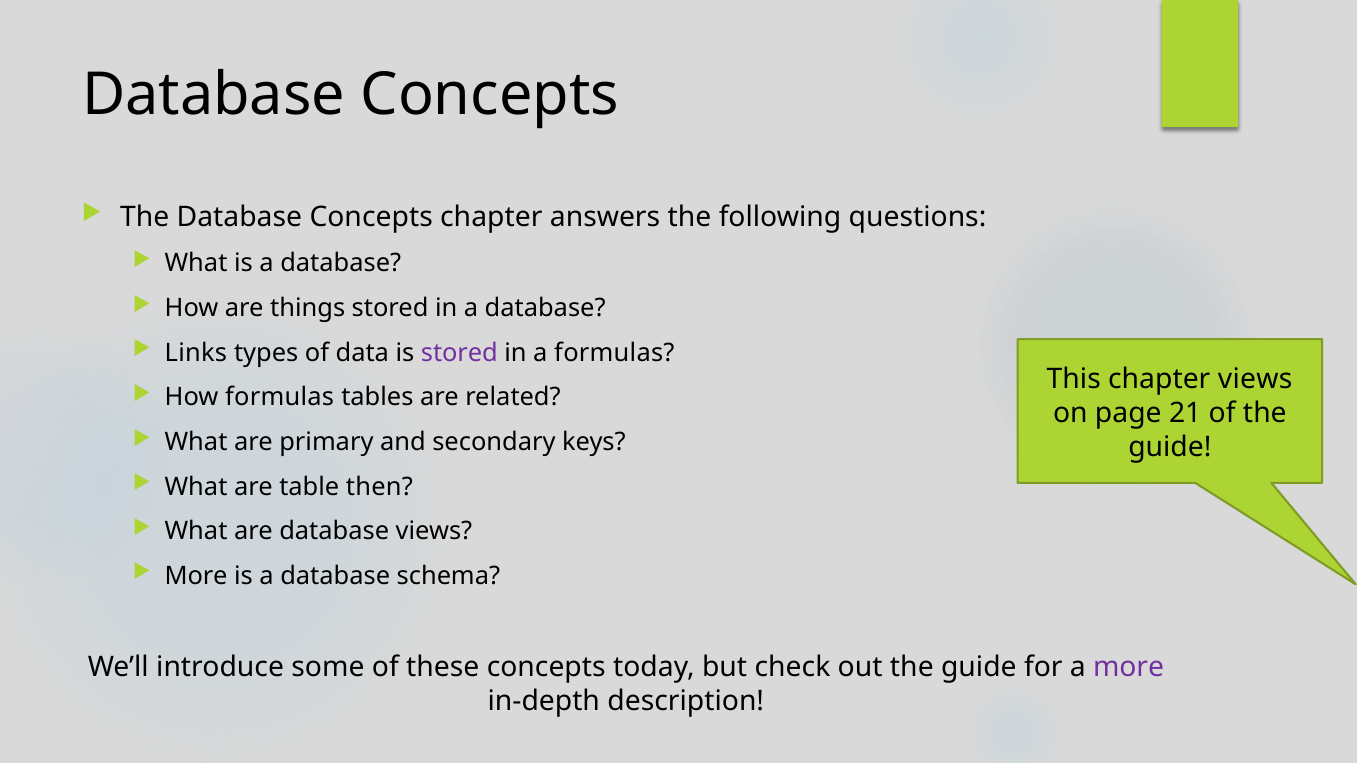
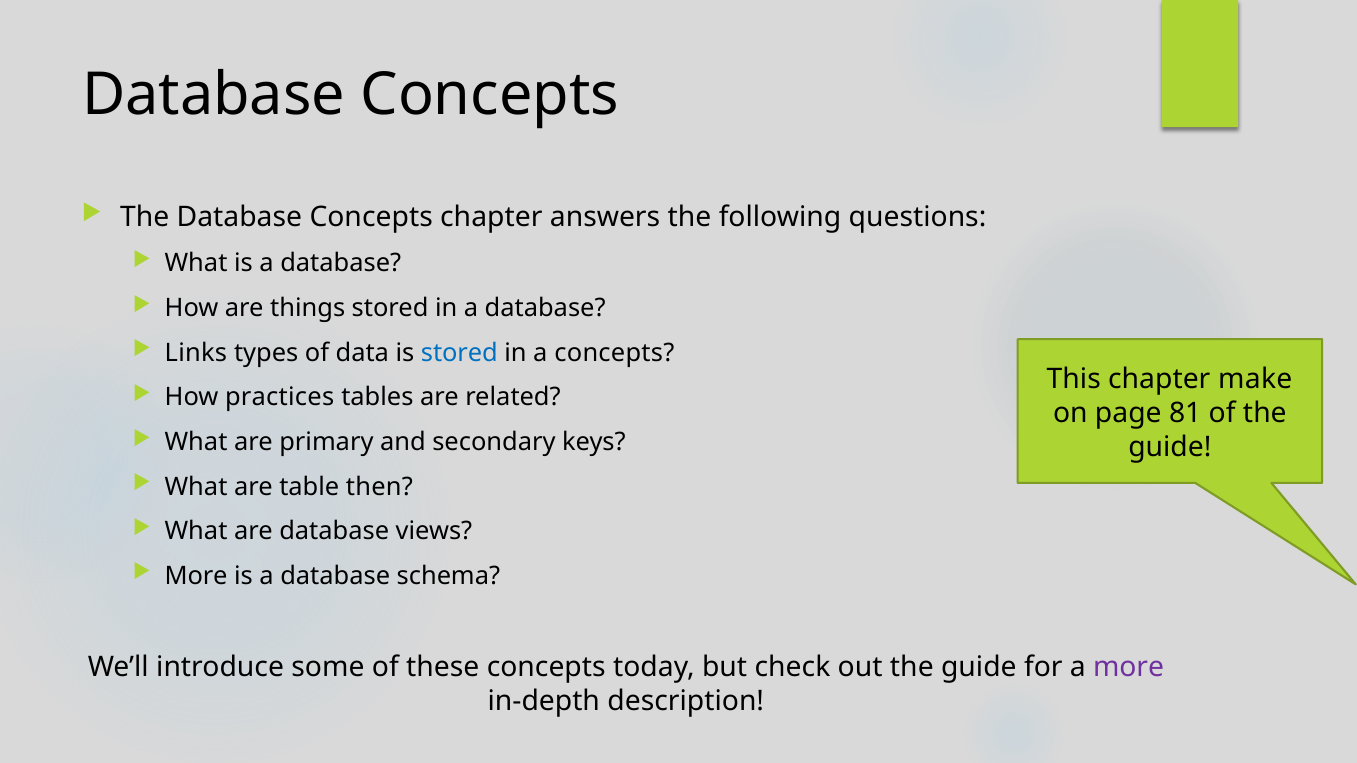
stored at (459, 353) colour: purple -> blue
a formulas: formulas -> concepts
chapter views: views -> make
How formulas: formulas -> practices
21: 21 -> 81
